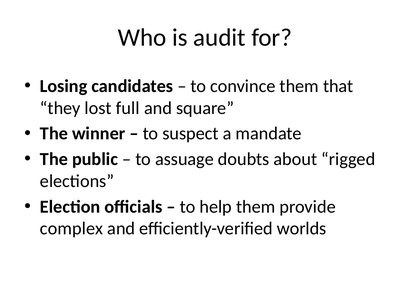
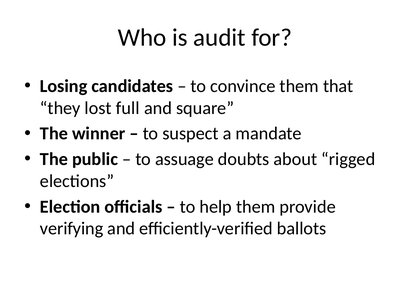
complex: complex -> verifying
worlds: worlds -> ballots
